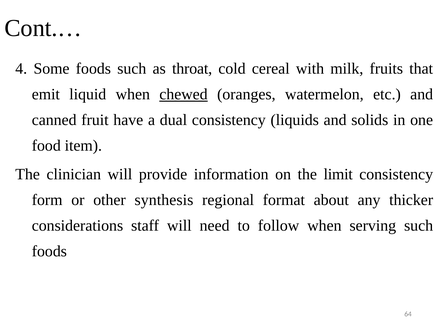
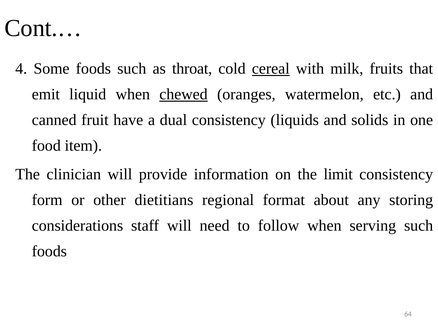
cereal underline: none -> present
synthesis: synthesis -> dietitians
thicker: thicker -> storing
